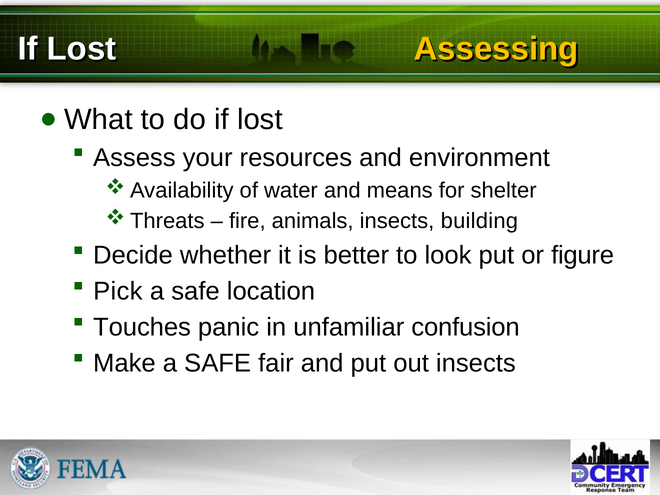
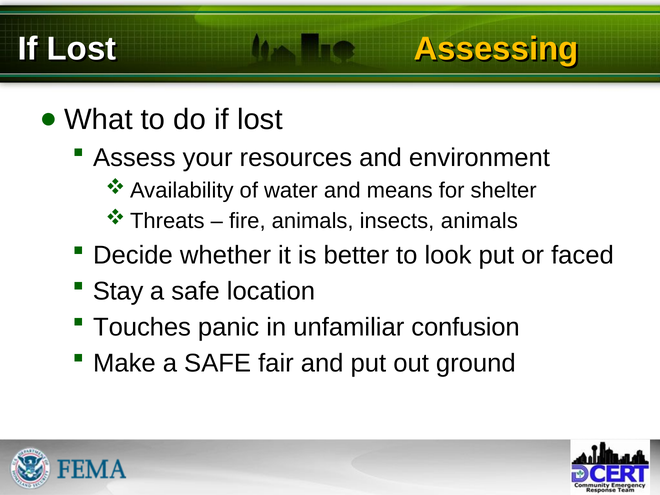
insects building: building -> animals
figure: figure -> faced
Pick: Pick -> Stay
out insects: insects -> ground
